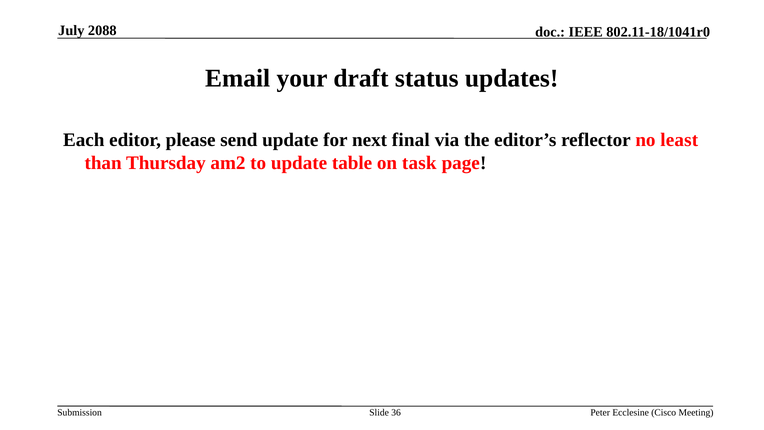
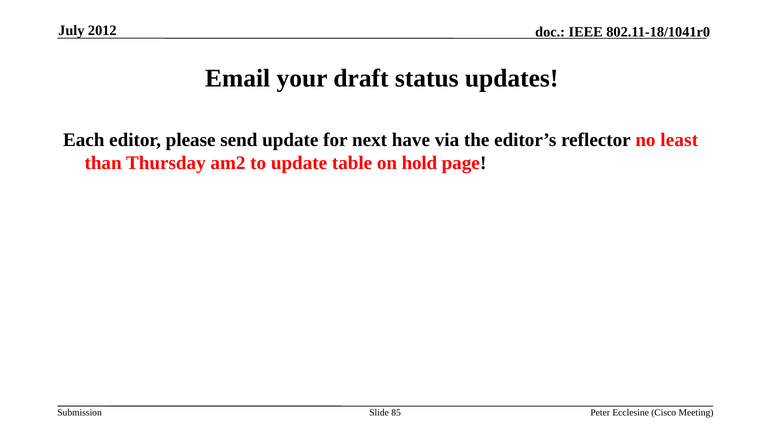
2088: 2088 -> 2012
final: final -> have
task: task -> hold
36: 36 -> 85
